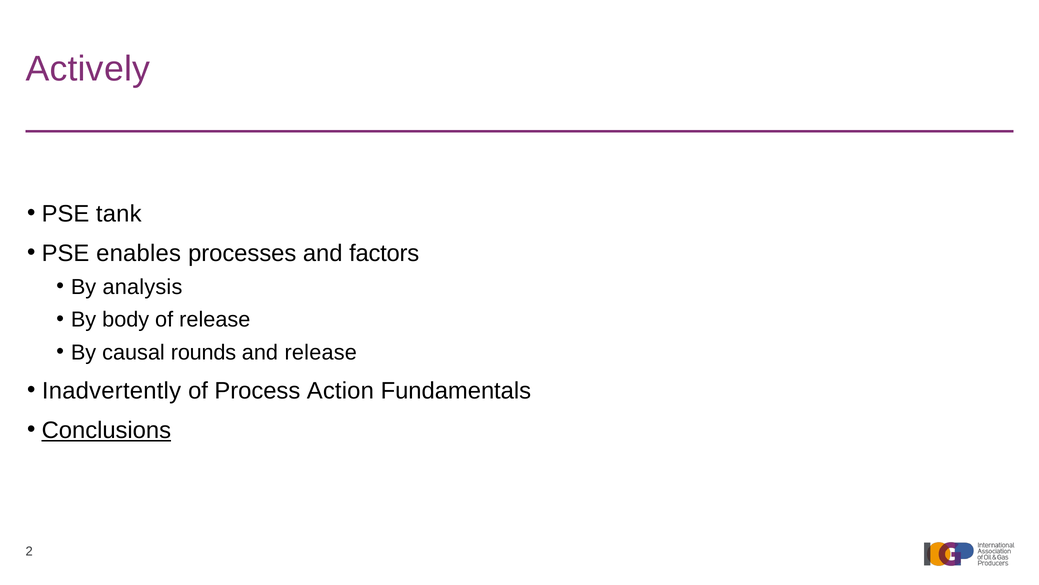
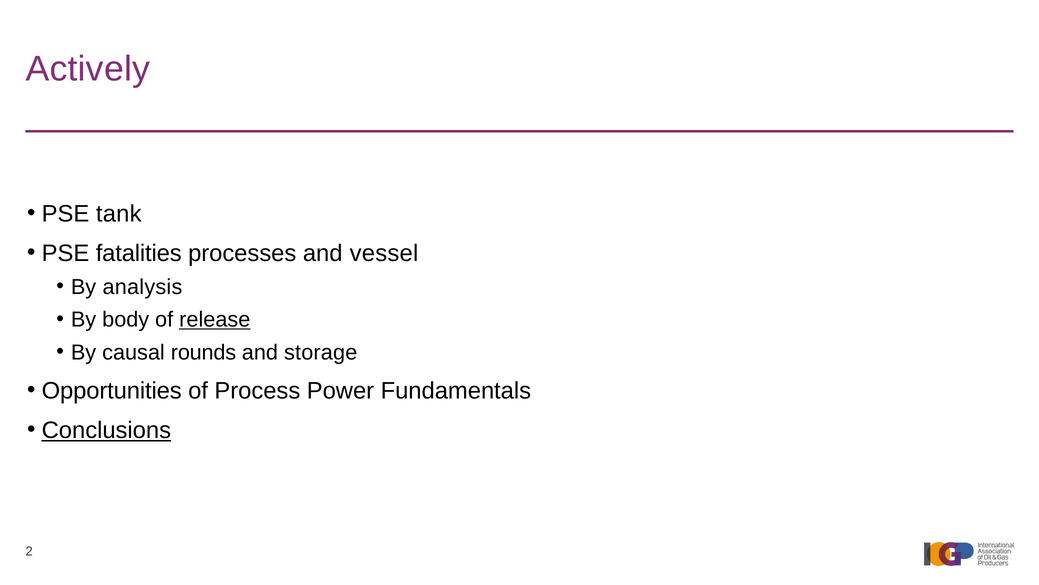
enables: enables -> fatalities
factors: factors -> vessel
release at (215, 319) underline: none -> present
and release: release -> storage
Inadvertently: Inadvertently -> Opportunities
Action: Action -> Power
